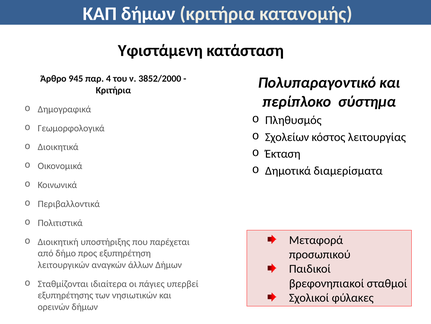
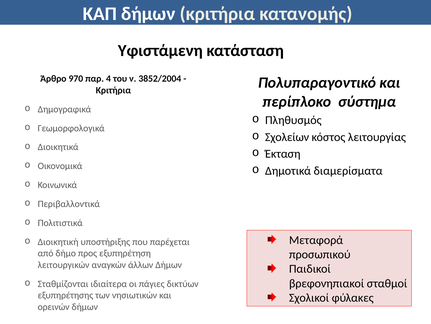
945: 945 -> 970
3852/2000: 3852/2000 -> 3852/2004
υπερβεί: υπερβεί -> δικτύων
